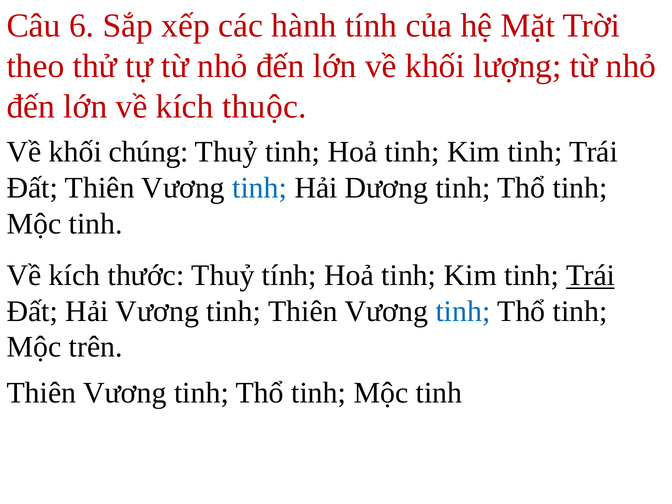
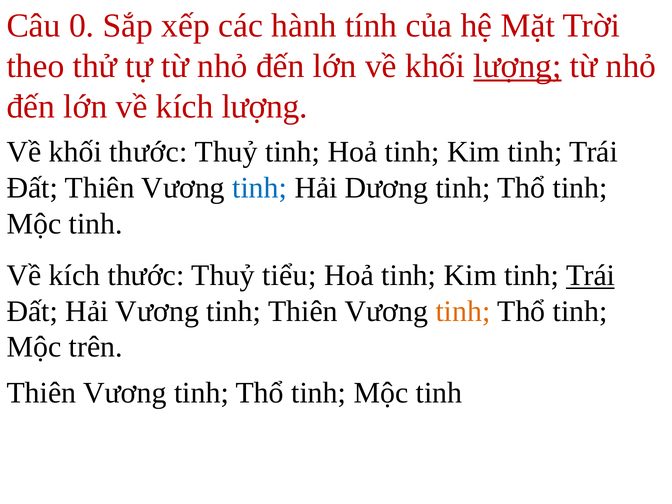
6: 6 -> 0
lượng at (517, 66) underline: none -> present
kích thuộc: thuộc -> lượng
khối chúng: chúng -> thước
Thuỷ tính: tính -> tiểu
tinh at (463, 311) colour: blue -> orange
